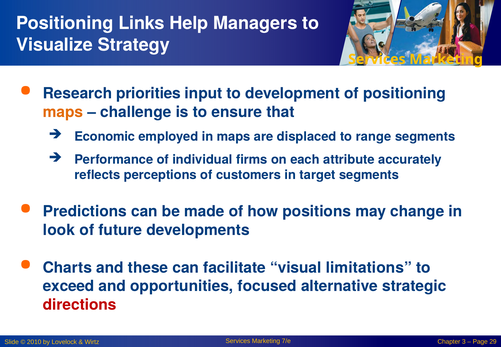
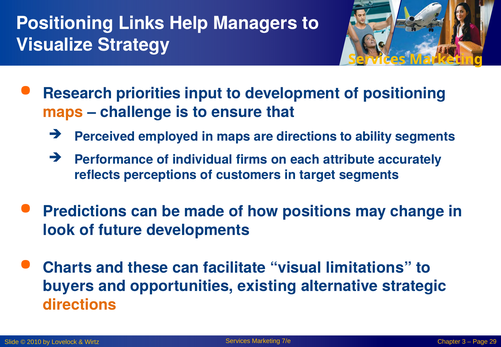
Economic: Economic -> Perceived
are displaced: displaced -> directions
range: range -> ability
exceed: exceed -> buyers
focused: focused -> existing
directions at (80, 305) colour: red -> orange
